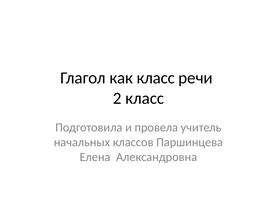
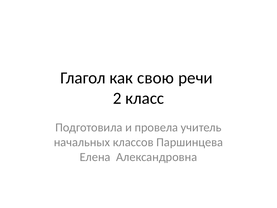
как класс: класс -> свою
